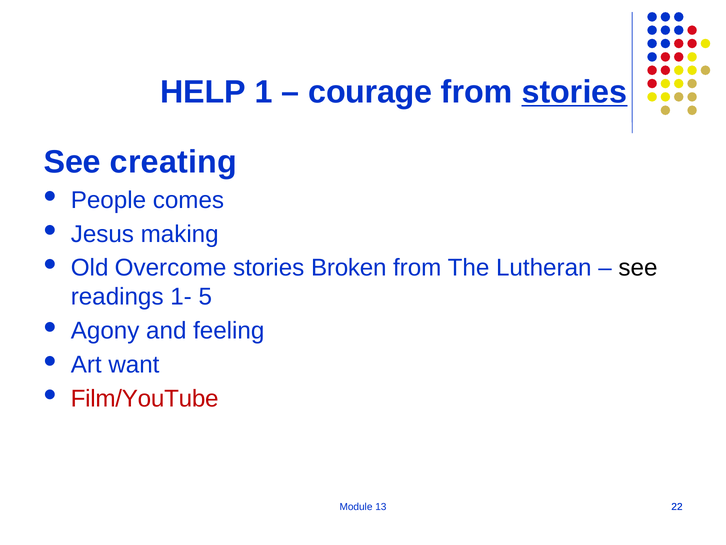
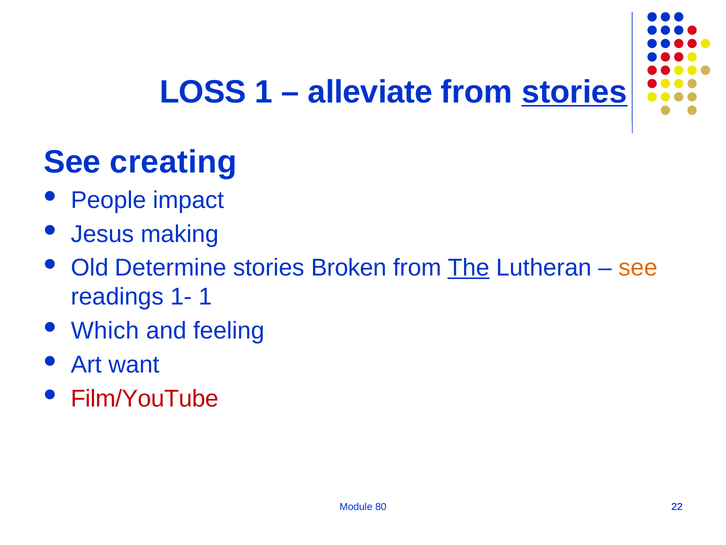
HELP: HELP -> LOSS
courage: courage -> alleviate
comes: comes -> impact
Overcome: Overcome -> Determine
The underline: none -> present
see at (638, 268) colour: black -> orange
1- 5: 5 -> 1
Agony: Agony -> Which
13: 13 -> 80
